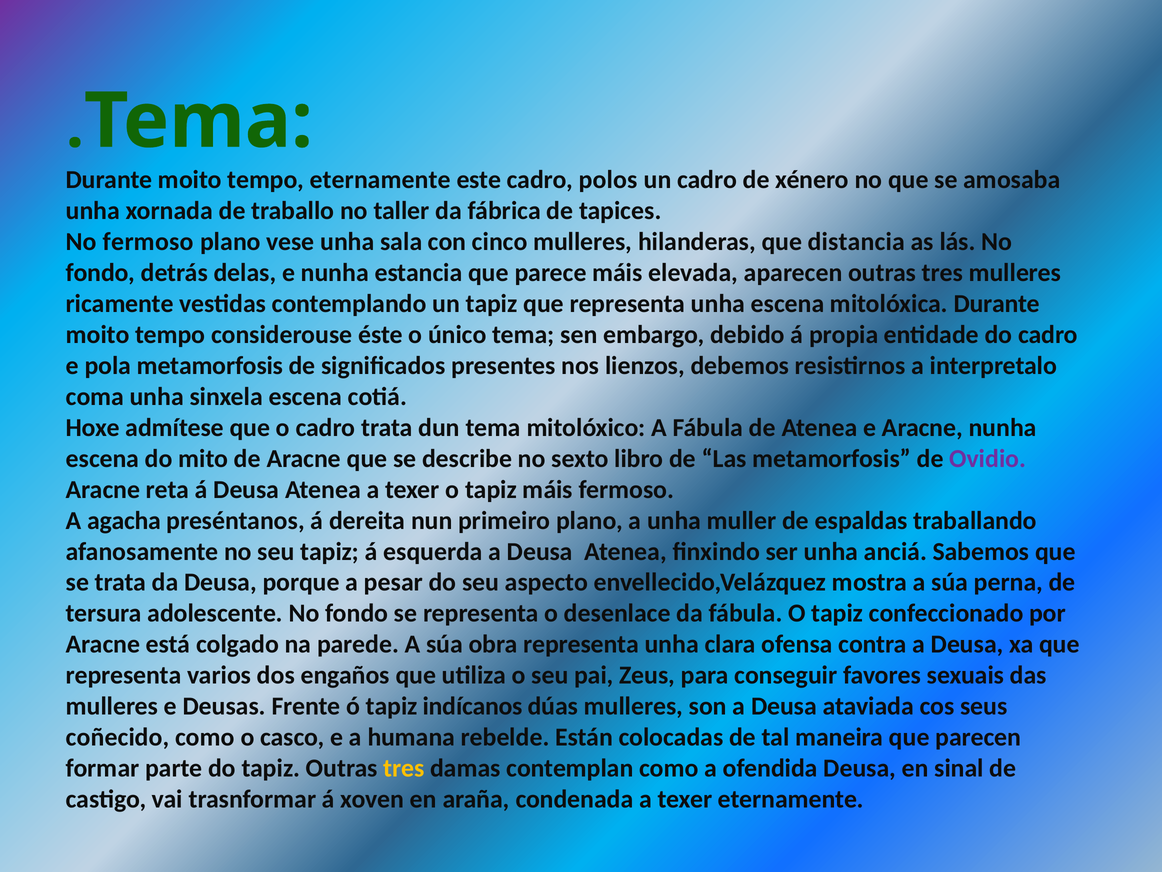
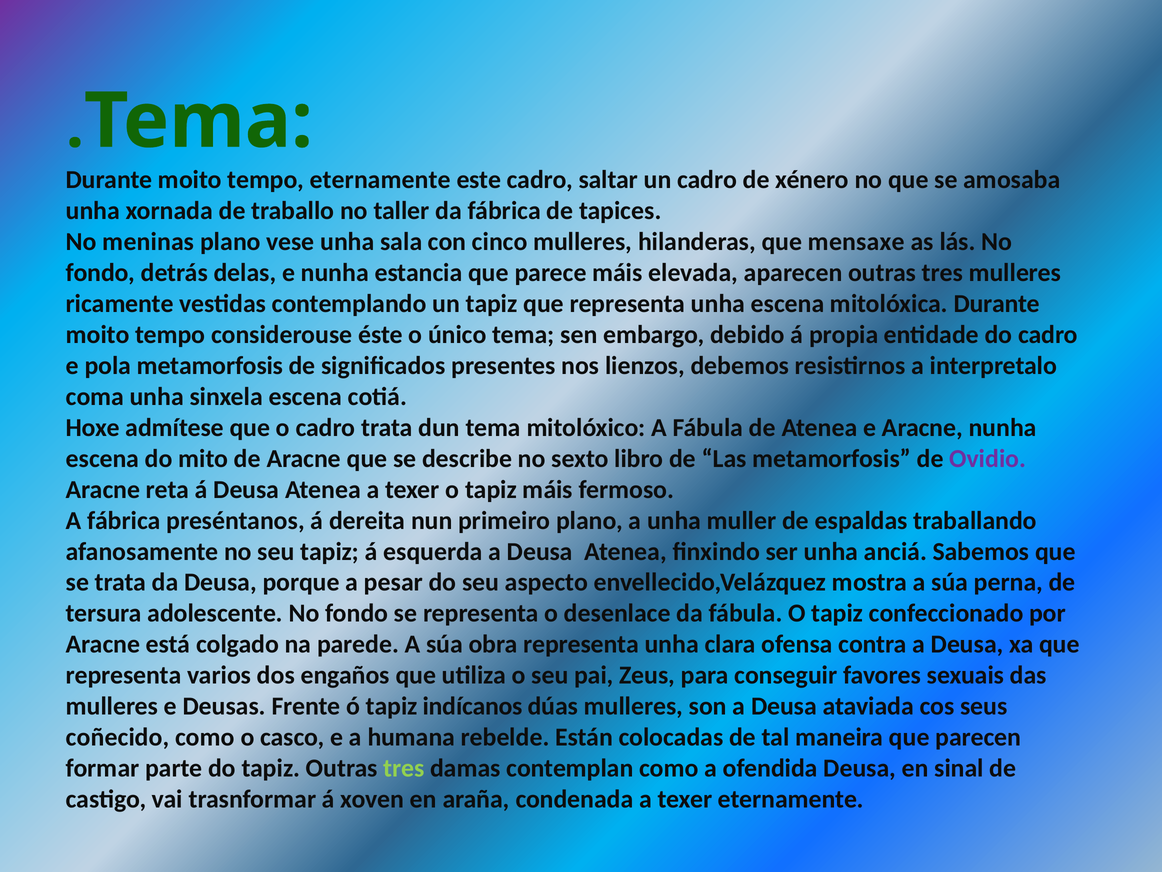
polos: polos -> saltar
No fermoso: fermoso -> meninas
distancia: distancia -> mensaxe
A agacha: agacha -> fábrica
tres at (404, 768) colour: yellow -> light green
